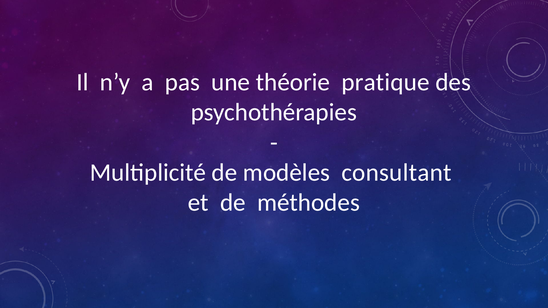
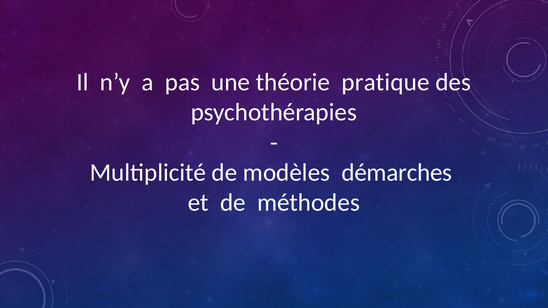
consultant: consultant -> démarches
